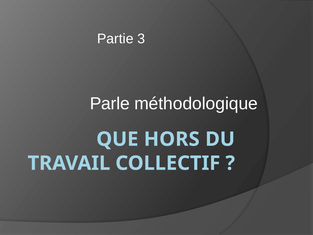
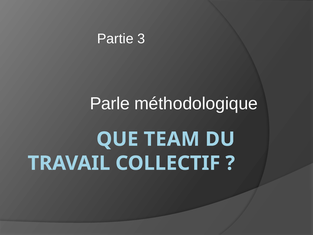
HORS: HORS -> TEAM
